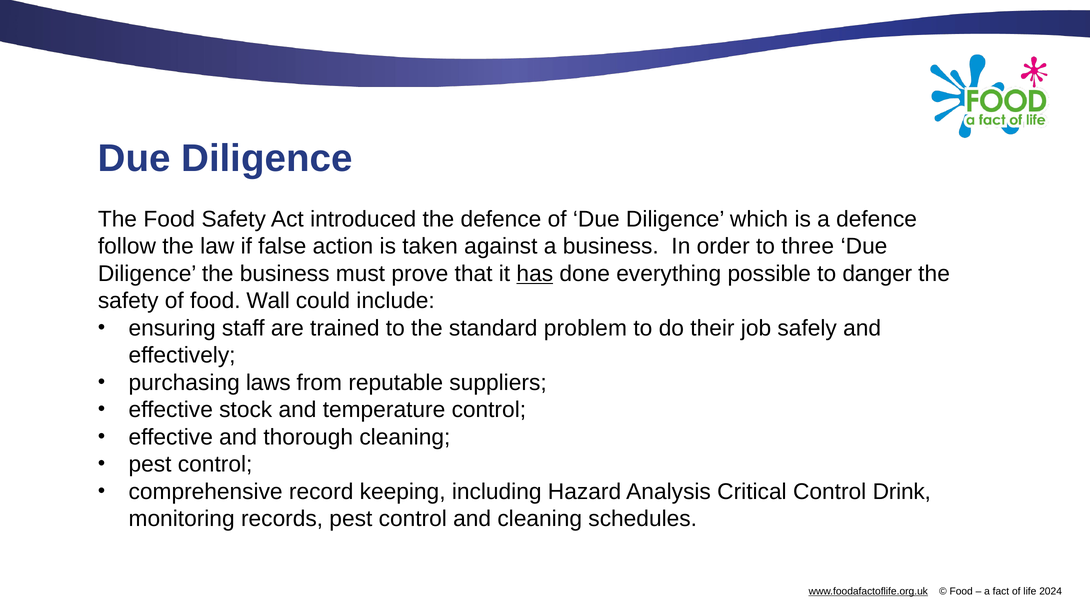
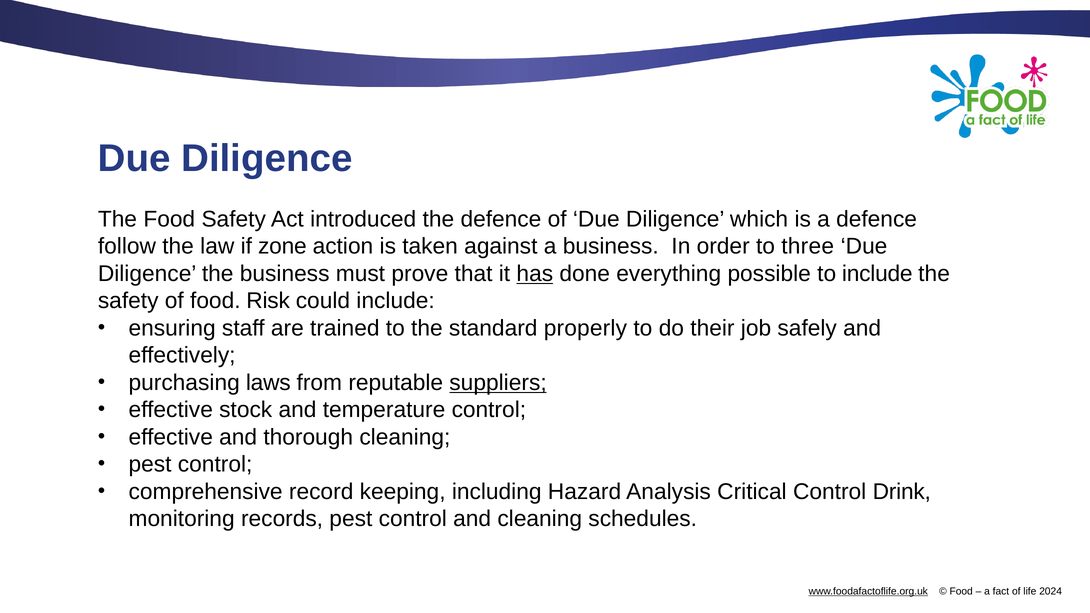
false: false -> zone
to danger: danger -> include
Wall: Wall -> Risk
problem: problem -> properly
suppliers underline: none -> present
